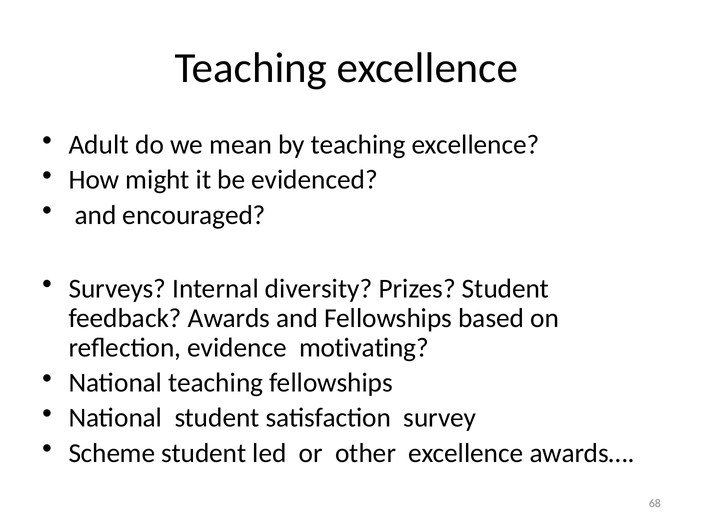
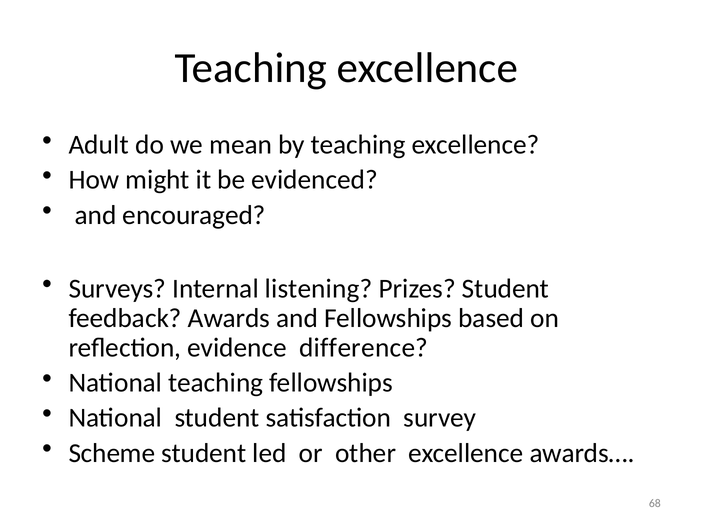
diversity: diversity -> listening
motivating: motivating -> difference
